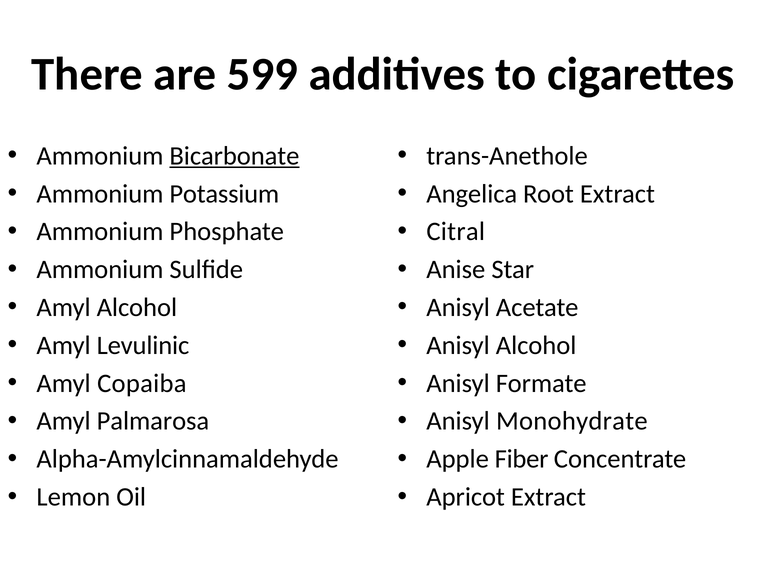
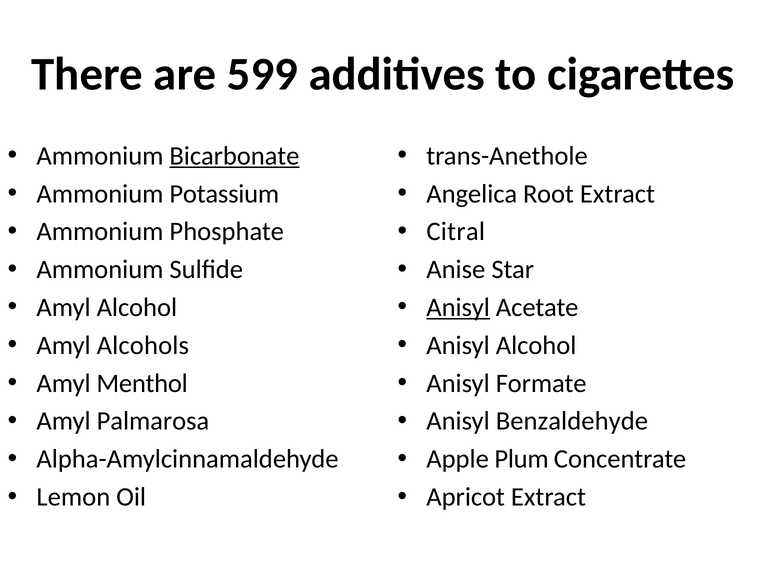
Anisyl at (458, 308) underline: none -> present
Levulinic: Levulinic -> Alcohols
Copaiba: Copaiba -> Menthol
Monohydrate: Monohydrate -> Benzaldehyde
Fiber: Fiber -> Plum
